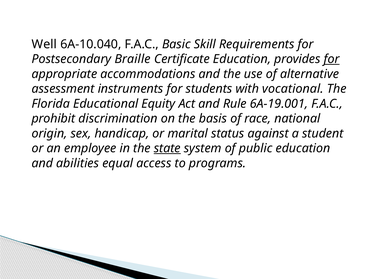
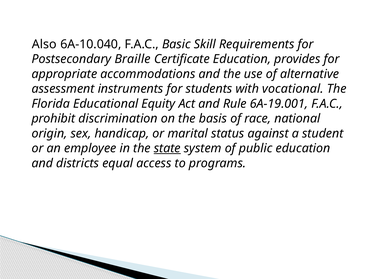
Well: Well -> Also
for at (332, 59) underline: present -> none
abilities: abilities -> districts
